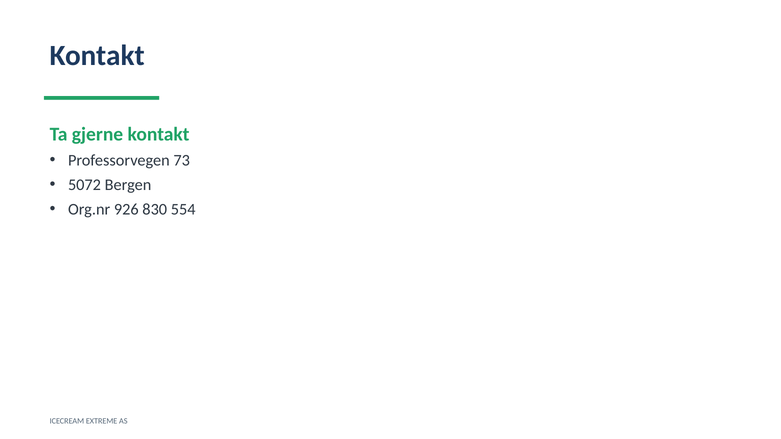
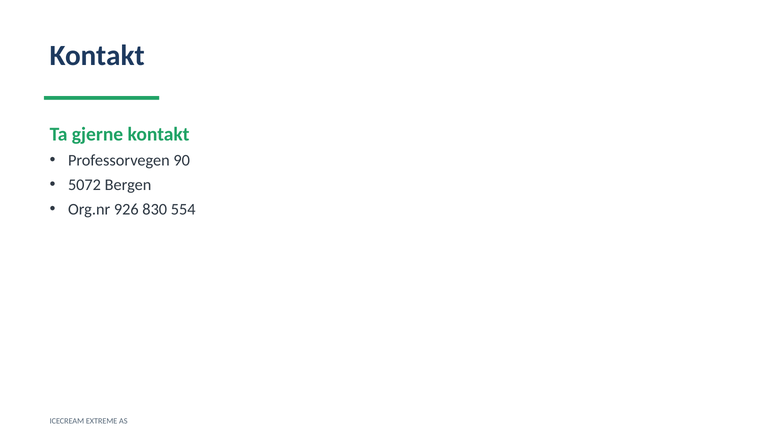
73: 73 -> 90
